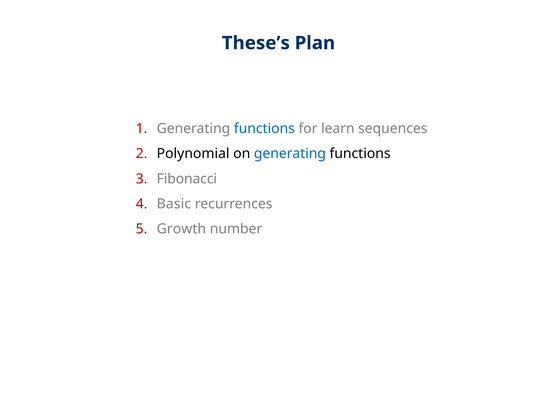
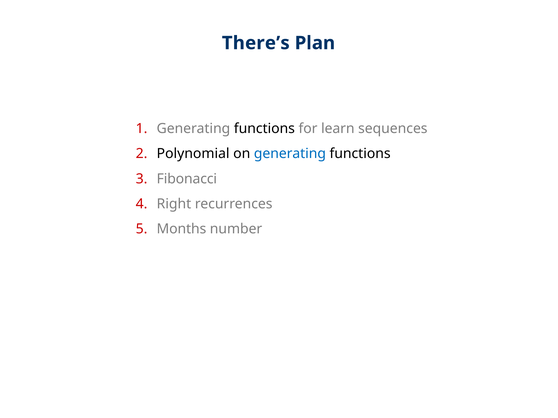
These’s: These’s -> There’s
functions at (264, 129) colour: blue -> black
Basic: Basic -> Right
Growth: Growth -> Months
